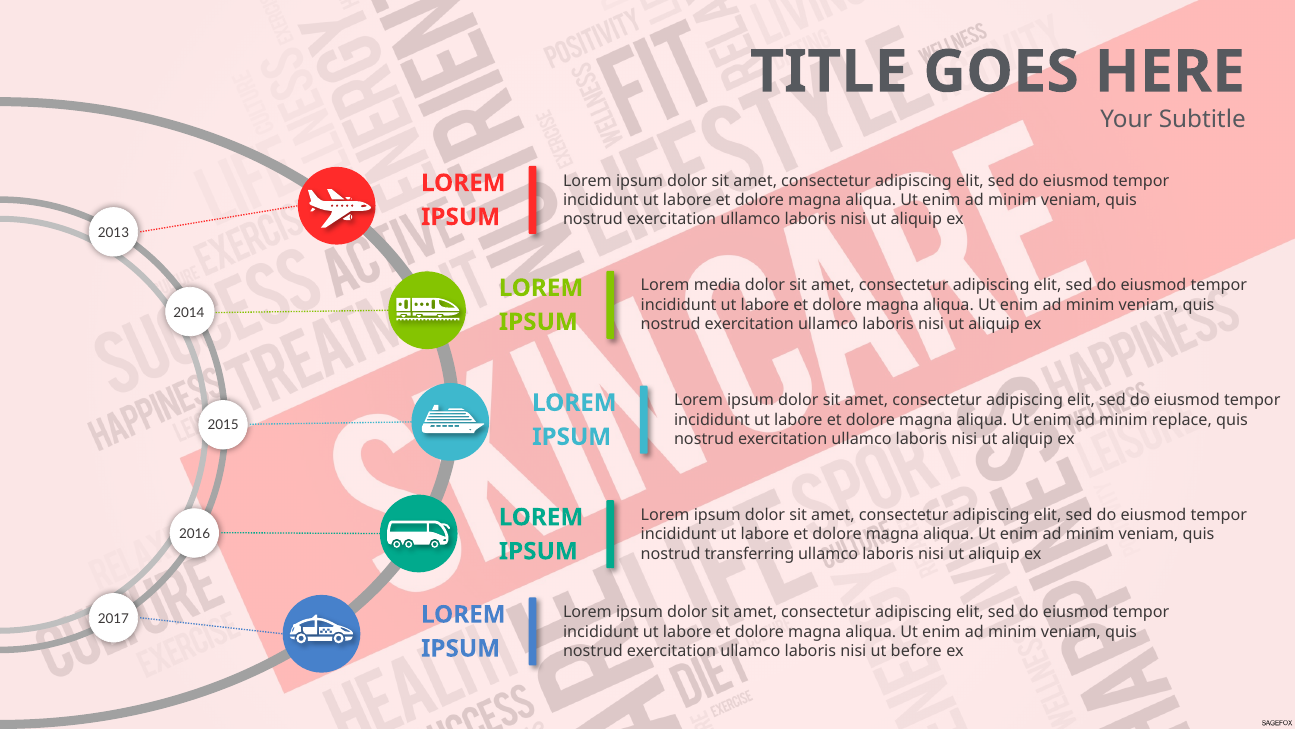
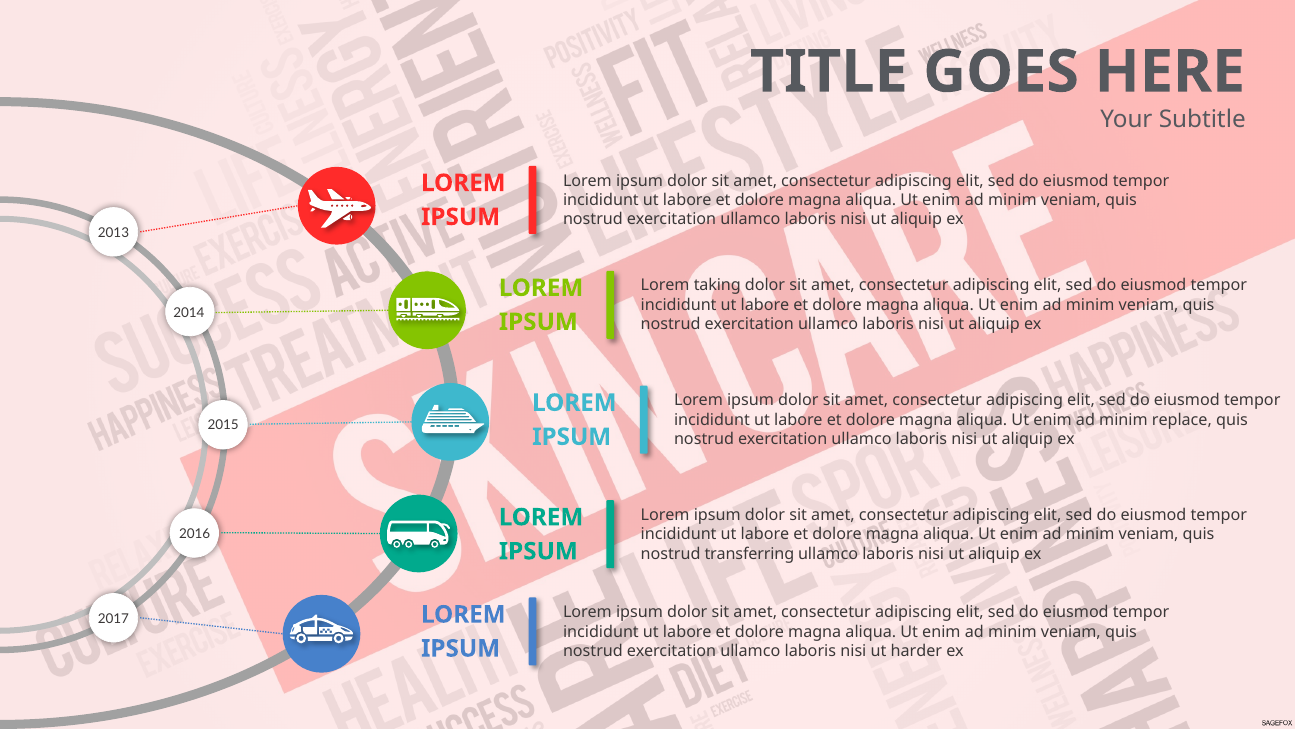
media: media -> taking
before: before -> harder
